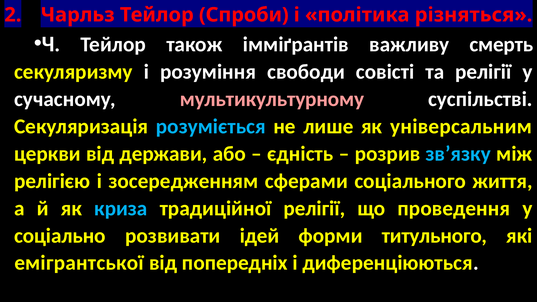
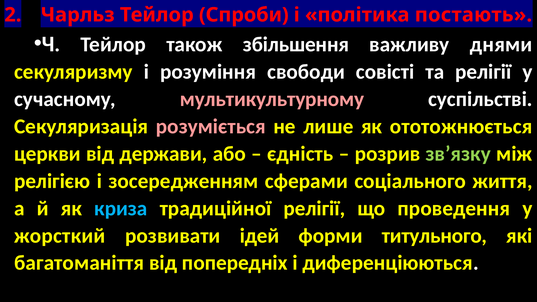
різняться: різняться -> постають
імміґрантів: імміґрантів -> збільшення
смерть: смерть -> днями
розуміється colour: light blue -> pink
універсальним: універсальним -> ототожнюється
зв’язку colour: light blue -> light green
соціально: соціально -> жорсткий
емігрантської: емігрантської -> багатоманіття
